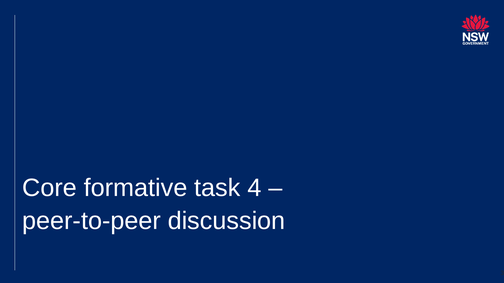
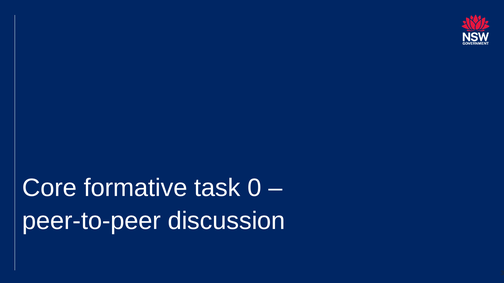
4: 4 -> 0
